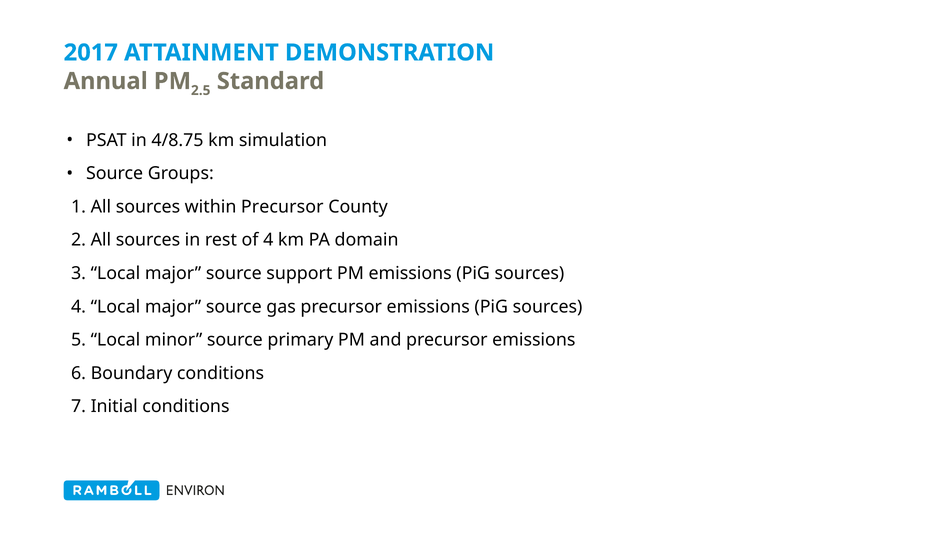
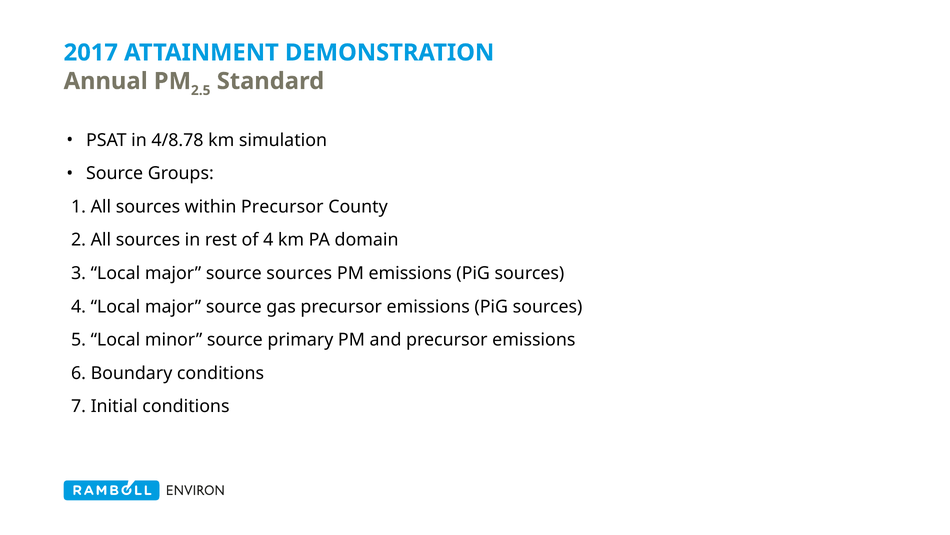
4/8.75: 4/8.75 -> 4/8.78
source support: support -> sources
